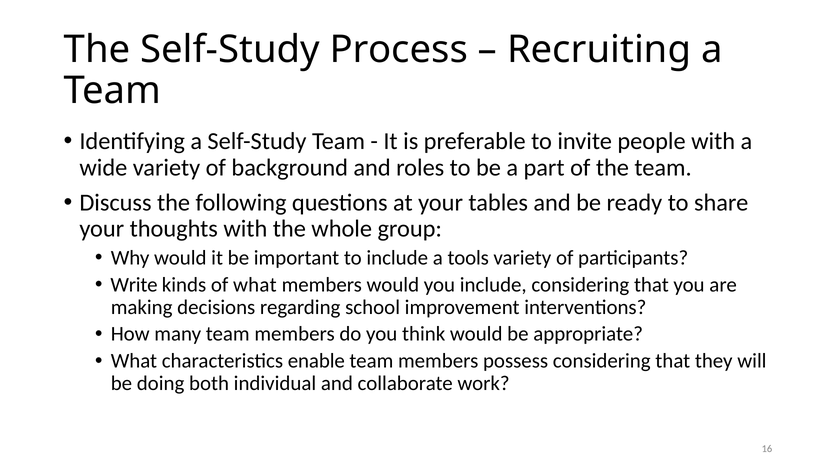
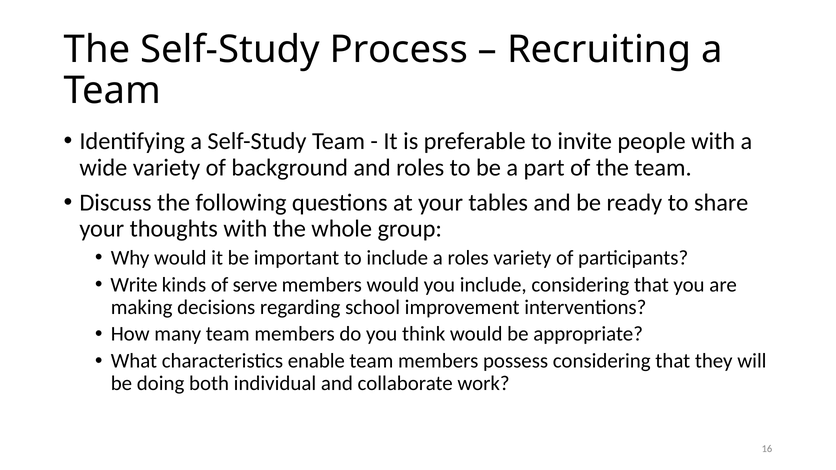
a tools: tools -> roles
of what: what -> serve
